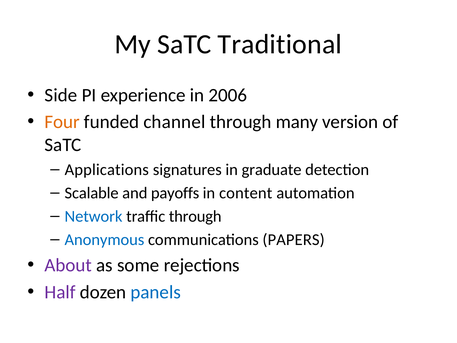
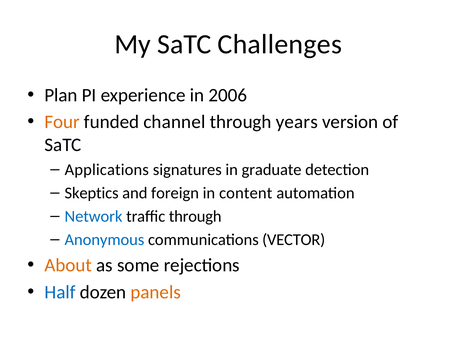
Traditional: Traditional -> Challenges
Side: Side -> Plan
many: many -> years
Scalable: Scalable -> Skeptics
payoffs: payoffs -> foreign
PAPERS: PAPERS -> VECTOR
About colour: purple -> orange
Half colour: purple -> blue
panels colour: blue -> orange
